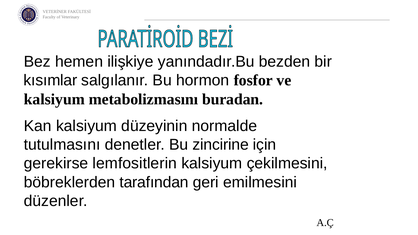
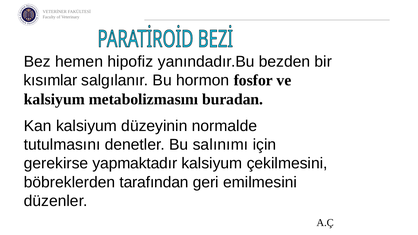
ilişkiye: ilişkiye -> hipofiz
zincirine: zincirine -> salınımı
lemfositlerin: lemfositlerin -> yapmaktadır
